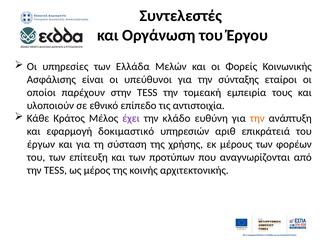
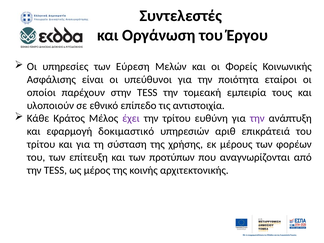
Ελλάδα: Ελλάδα -> Εύρεση
σύνταξης: σύνταξης -> ποιότητα
την κλάδο: κλάδο -> τρίτου
την at (257, 118) colour: orange -> purple
έργων at (41, 144): έργων -> τρίτου
